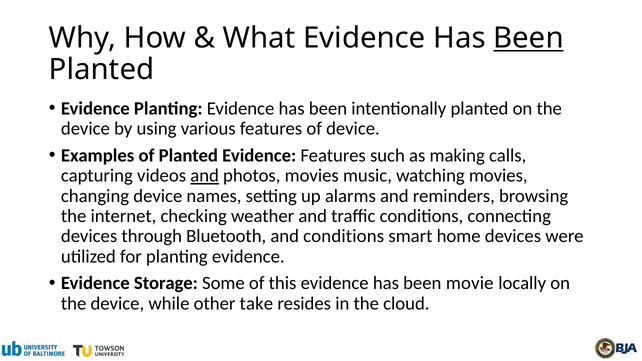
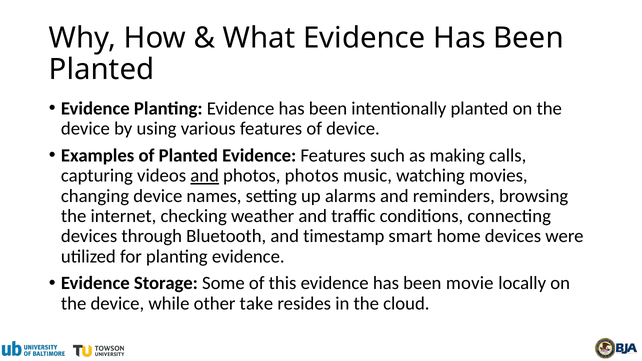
Been at (529, 38) underline: present -> none
photos movies: movies -> photos
and conditions: conditions -> timestamp
